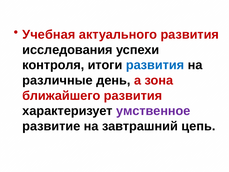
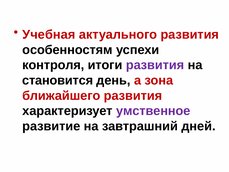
исследования: исследования -> особенностям
развития at (155, 65) colour: blue -> purple
различные: различные -> становится
цепь: цепь -> дней
